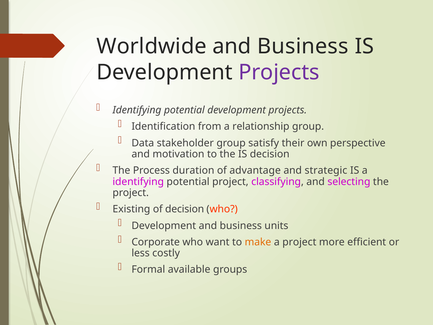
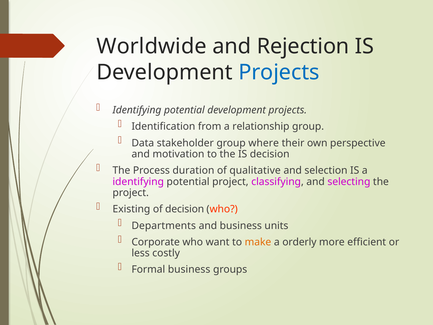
Business at (303, 46): Business -> Rejection
Projects at (279, 72) colour: purple -> blue
satisfy: satisfy -> where
advantage: advantage -> qualitative
strategic: strategic -> selection
Development at (164, 225): Development -> Departments
a project: project -> orderly
Formal available: available -> business
